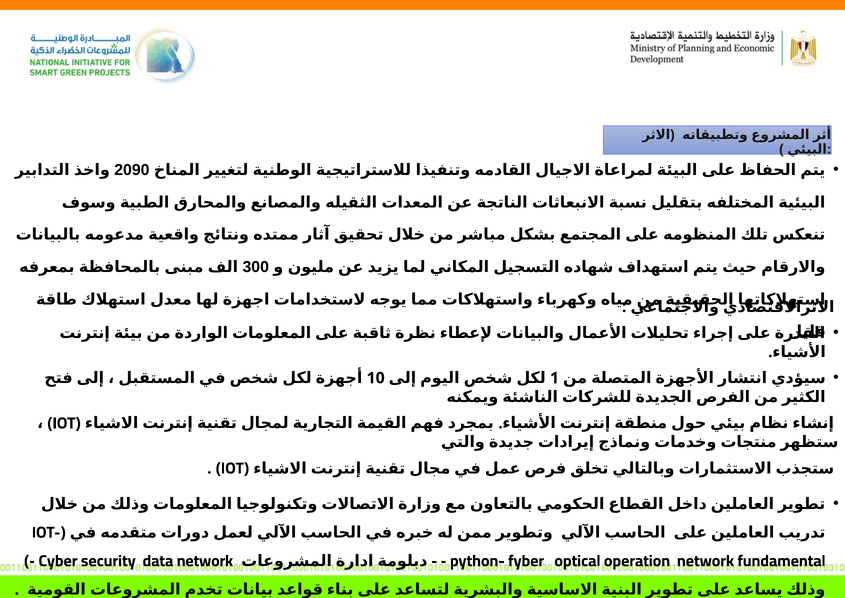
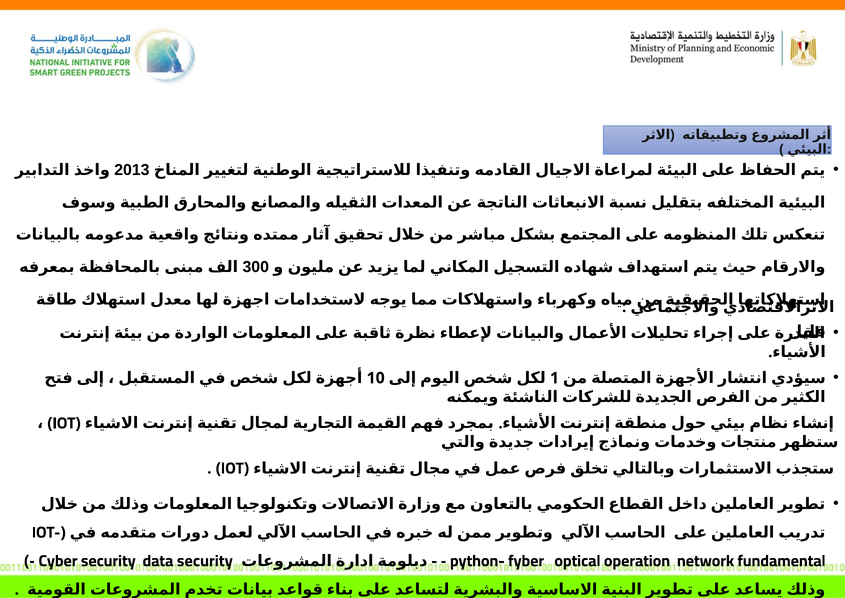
2090: 2090 -> 2013
data network: network -> security
